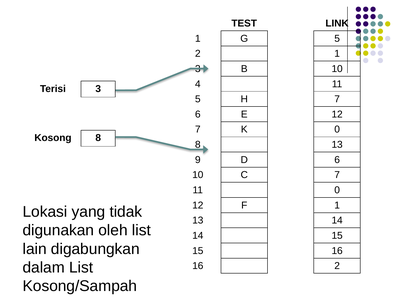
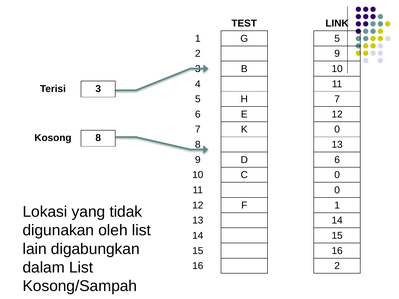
2 1: 1 -> 9
C 7: 7 -> 0
